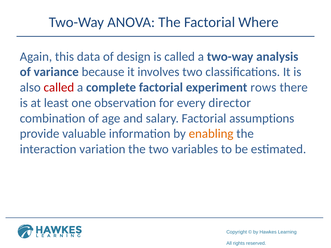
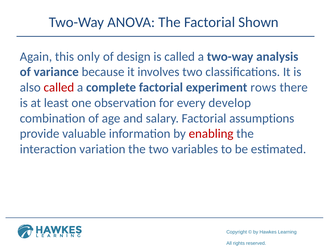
Where: Where -> Shown
data: data -> only
director: director -> develop
enabling colour: orange -> red
